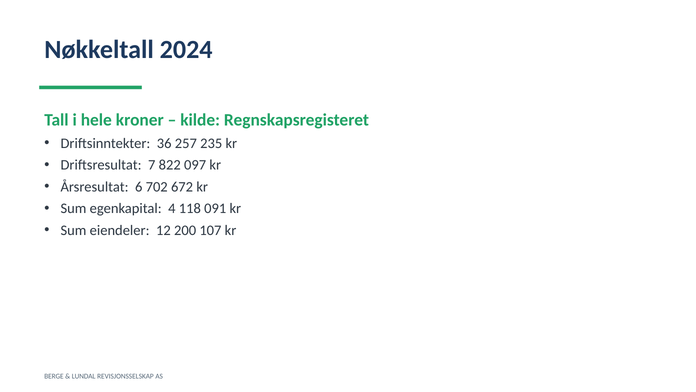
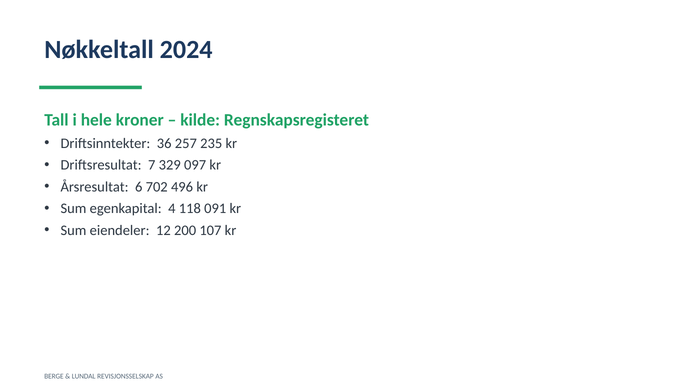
822: 822 -> 329
672: 672 -> 496
